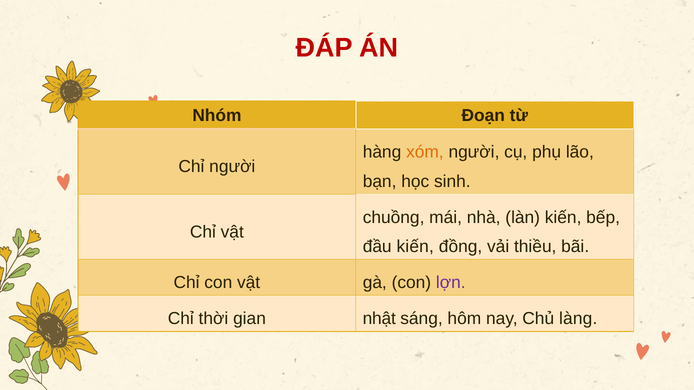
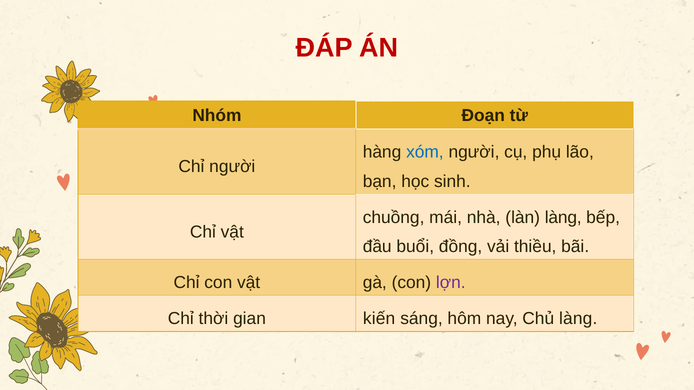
xóm colour: orange -> blue
làn kiến: kiến -> làng
đầu kiến: kiến -> buổi
nhật: nhật -> kiến
